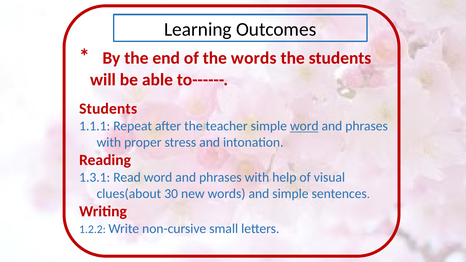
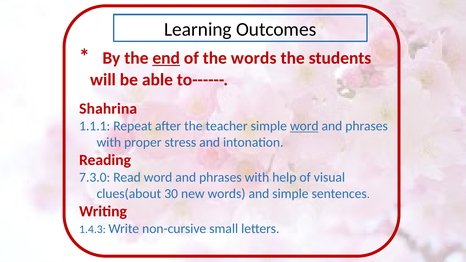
end underline: none -> present
Students at (108, 109): Students -> Shahrina
1.3.1: 1.3.1 -> 7.3.0
1.2.2: 1.2.2 -> 1.4.3
